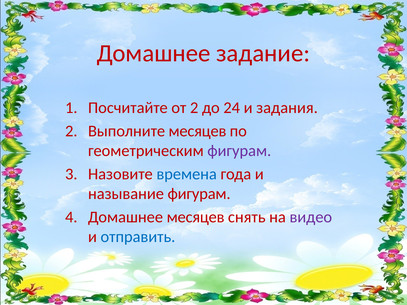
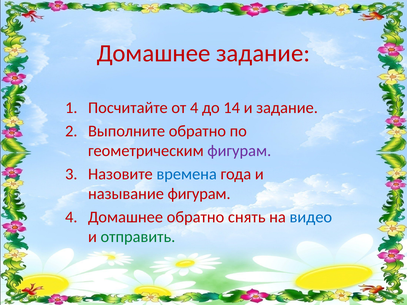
от 2: 2 -> 4
24: 24 -> 14
и задания: задания -> задание
Выполните месяцев: месяцев -> обратно
Домашнее месяцев: месяцев -> обратно
видео colour: purple -> blue
отправить colour: blue -> green
